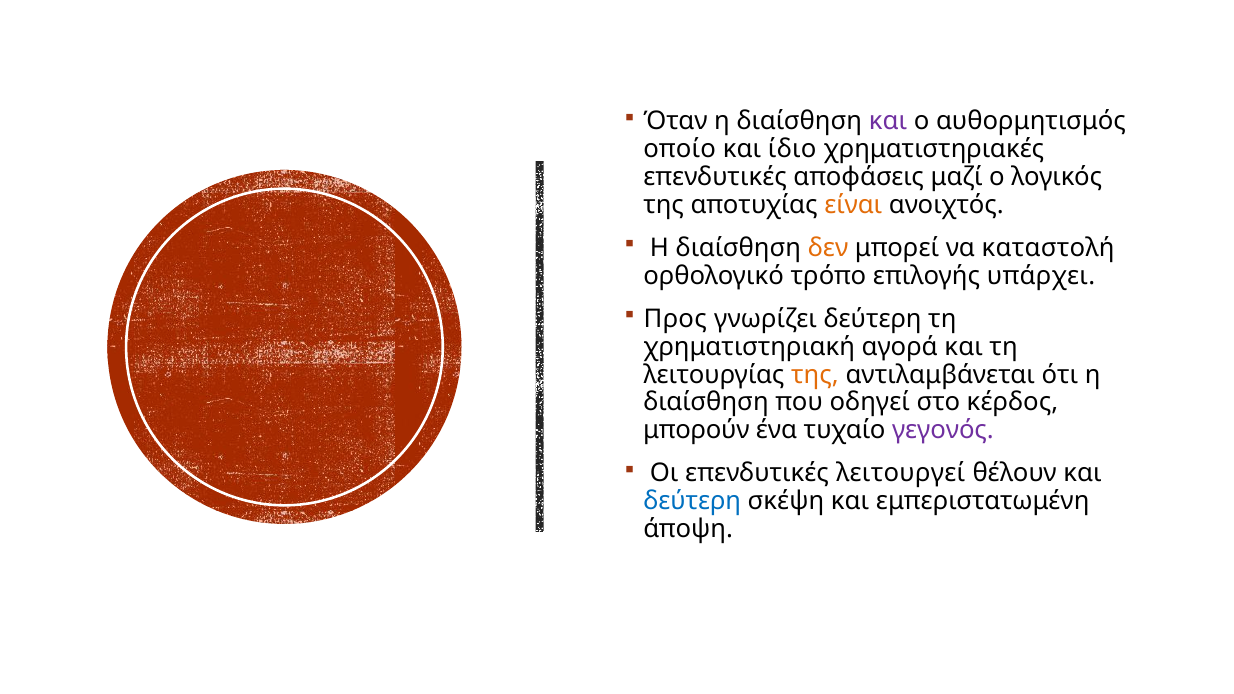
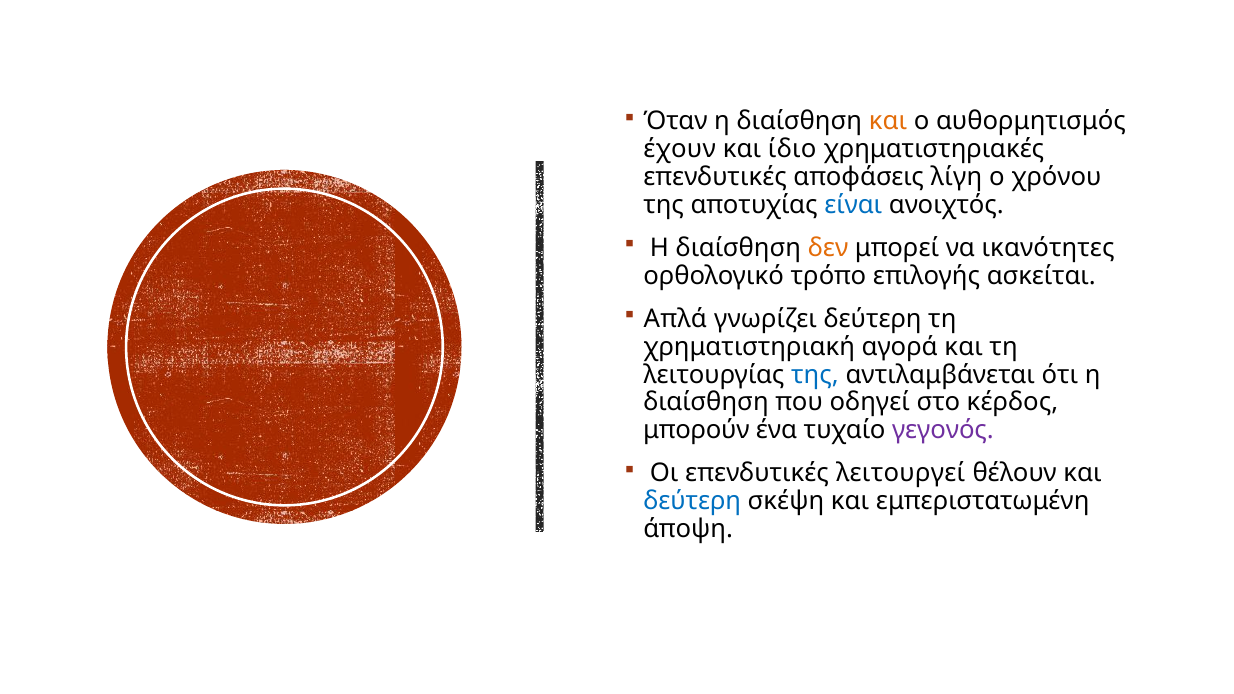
και at (888, 121) colour: purple -> orange
οποίο: οποίο -> έχουν
μαζί: μαζί -> λίγη
λογικός: λογικός -> χρόνου
είναι colour: orange -> blue
καταστολή: καταστολή -> ικανότητες
υπάρχει: υπάρχει -> ασκείται
Προς: Προς -> Απλά
της at (815, 375) colour: orange -> blue
